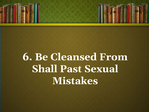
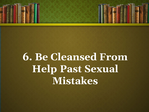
Shall: Shall -> Help
